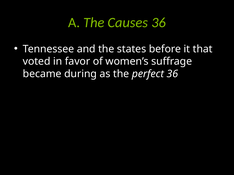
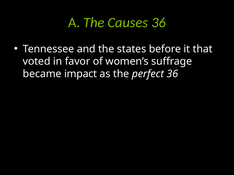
during: during -> impact
